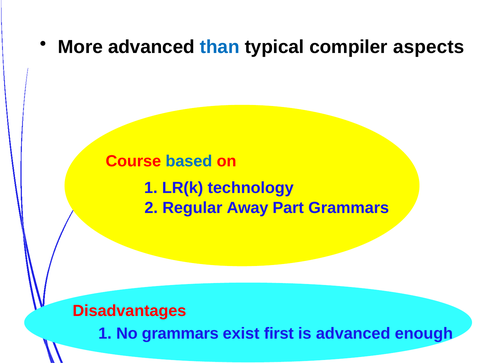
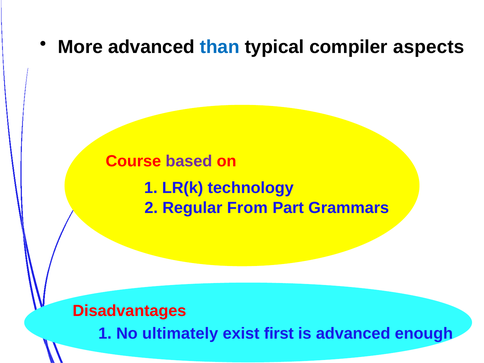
based colour: blue -> purple
Away: Away -> From
No grammars: grammars -> ultimately
